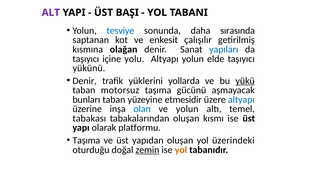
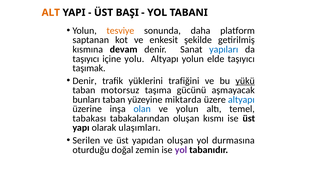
ALT colour: purple -> orange
tesviye colour: blue -> orange
sırasında: sırasında -> platform
çalışılır: çalışılır -> şekilde
olağan: olağan -> devam
yükünü: yükünü -> taşımak
yollarda: yollarda -> trafiğini
etmesidir: etmesidir -> miktarda
platformu: platformu -> ulaşımları
Taşıma at (86, 141): Taşıma -> Serilen
üzerindeki: üzerindeki -> durmasına
zemin underline: present -> none
yol at (181, 150) colour: orange -> purple
